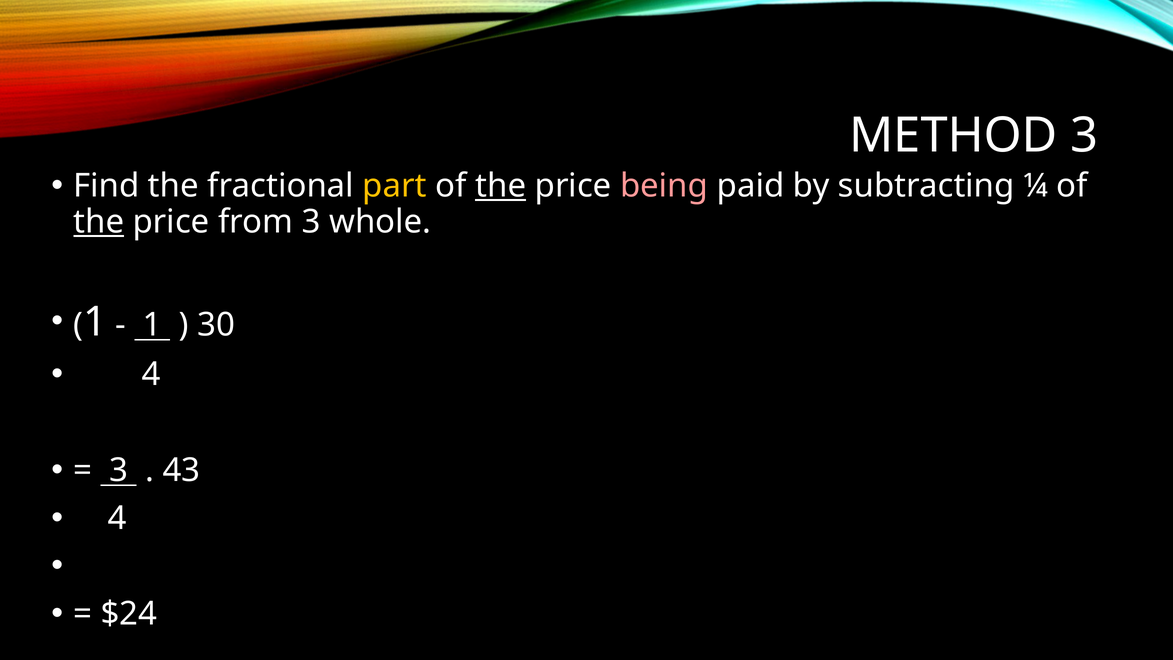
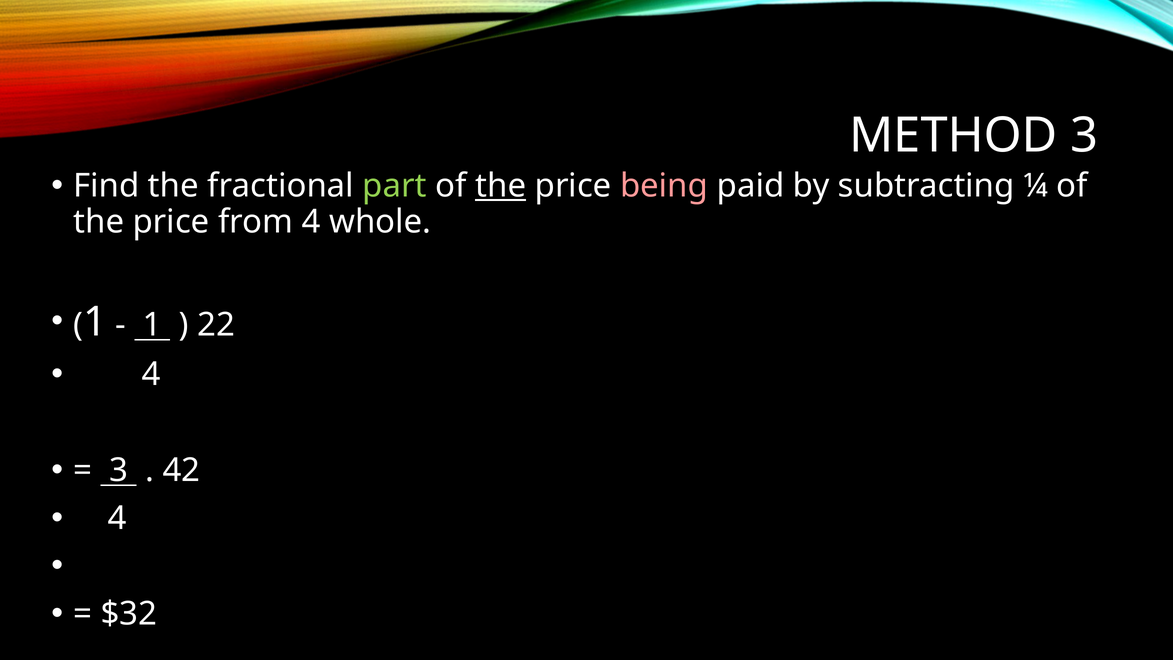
part colour: yellow -> light green
the at (99, 222) underline: present -> none
from 3: 3 -> 4
30: 30 -> 22
43: 43 -> 42
$24: $24 -> $32
